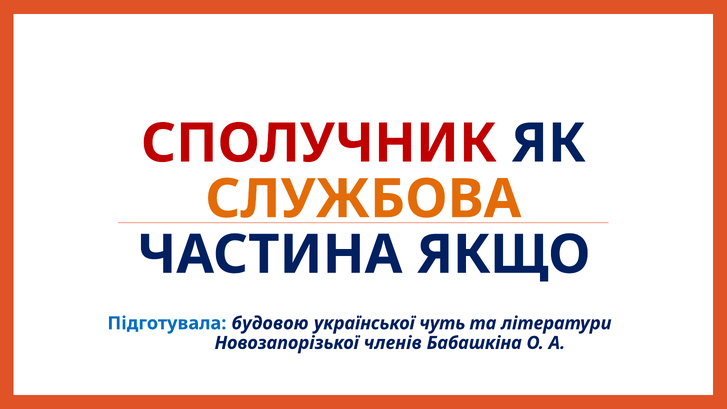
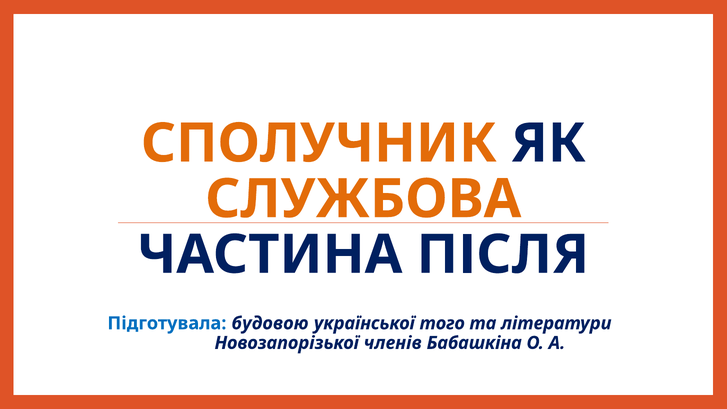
СПОЛУЧНИК colour: red -> orange
ЯКЩО: ЯКЩО -> ПІСЛЯ
чуть: чуть -> того
